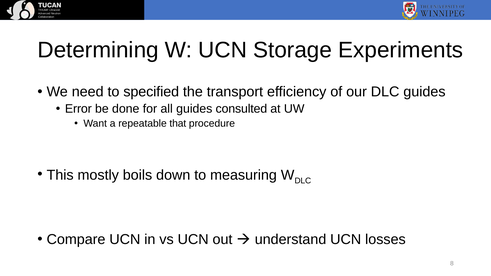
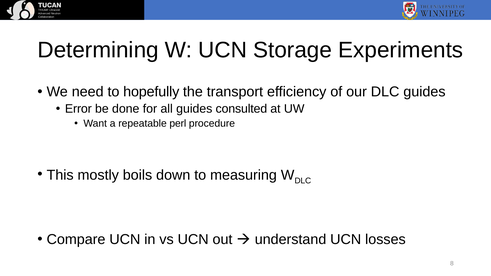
specified: specified -> hopefully
that: that -> perl
